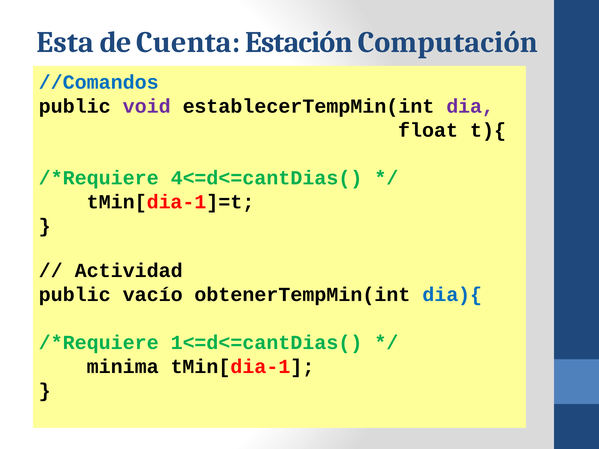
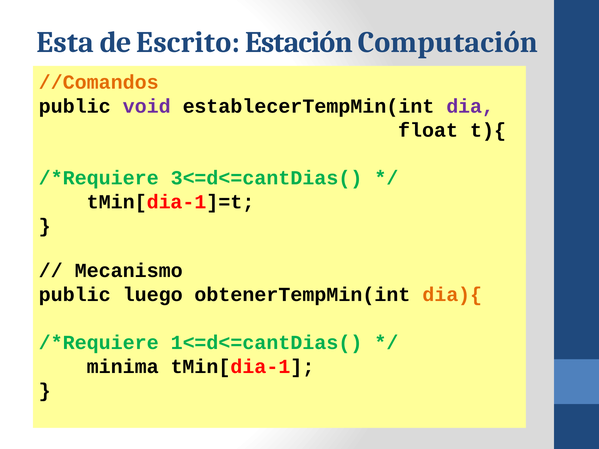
Cuenta: Cuenta -> Escrito
//Comandos colour: blue -> orange
4<=d<=cantDias(: 4<=d<=cantDias( -> 3<=d<=cantDias(
Actividad: Actividad -> Mecanismo
vacío: vacío -> luego
dia){ colour: blue -> orange
